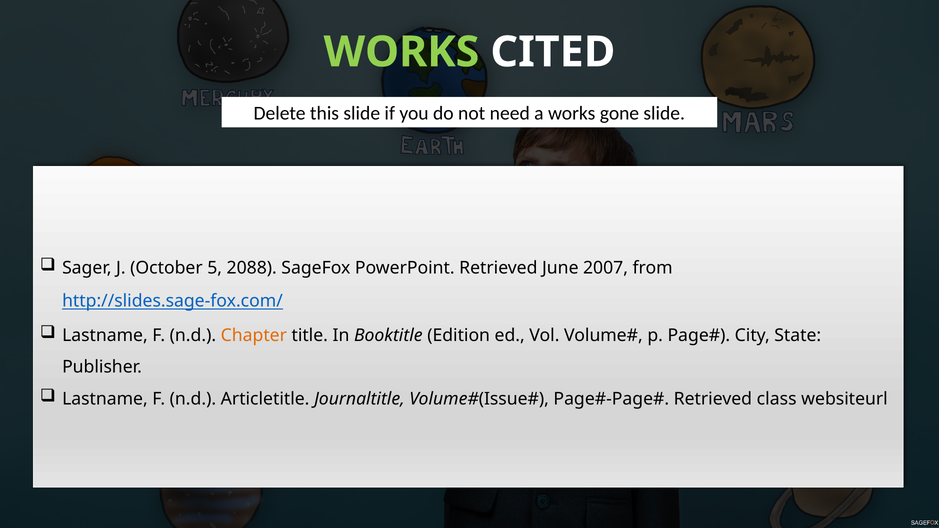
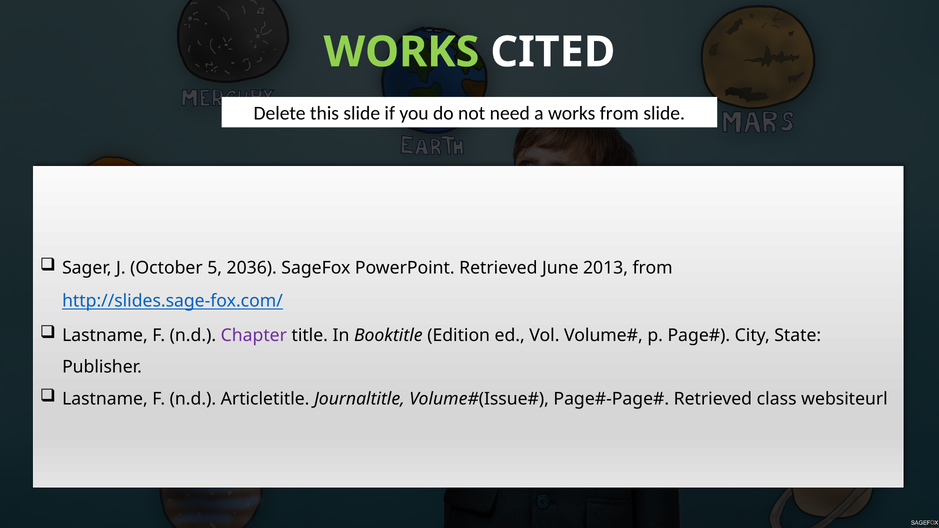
works gone: gone -> from
2088: 2088 -> 2036
2007: 2007 -> 2013
Chapter colour: orange -> purple
